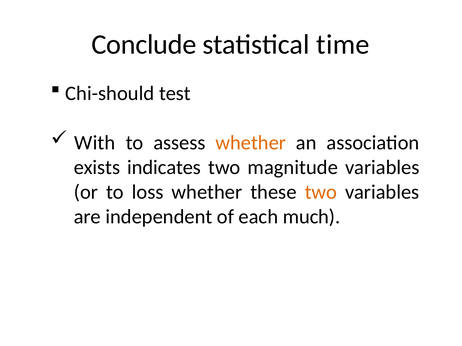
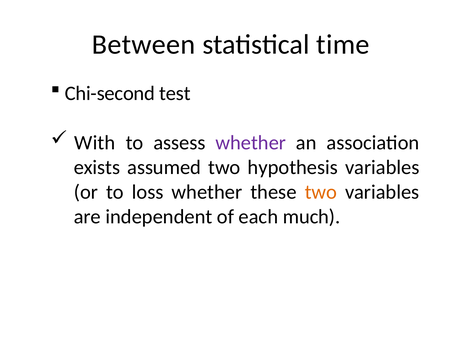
Conclude: Conclude -> Between
Chi-should: Chi-should -> Chi-second
whether at (251, 143) colour: orange -> purple
indicates: indicates -> assumed
magnitude: magnitude -> hypothesis
